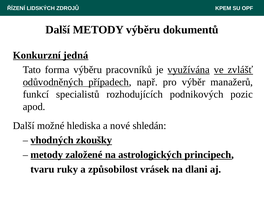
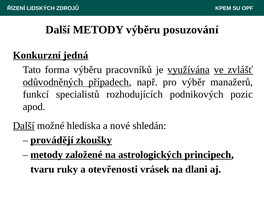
dokumentů: dokumentů -> posuzování
Další at (24, 126) underline: none -> present
vhodných: vhodných -> provádějí
způsobilost: způsobilost -> otevřenosti
